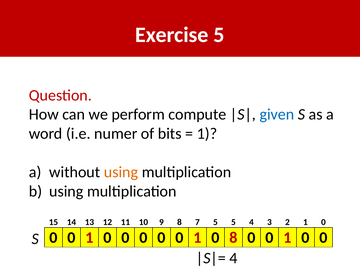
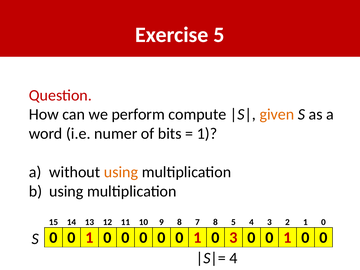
given colour: blue -> orange
7 5: 5 -> 8
0 8: 8 -> 3
